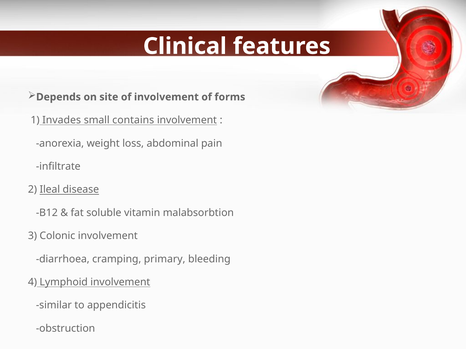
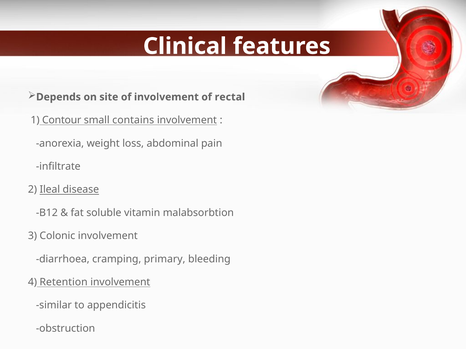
forms: forms -> rectal
Invades: Invades -> Contour
Lymphoid: Lymphoid -> Retention
